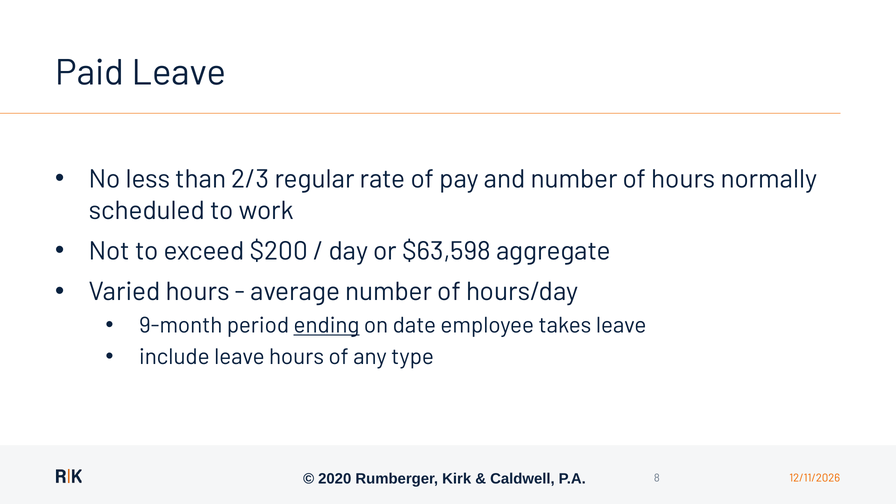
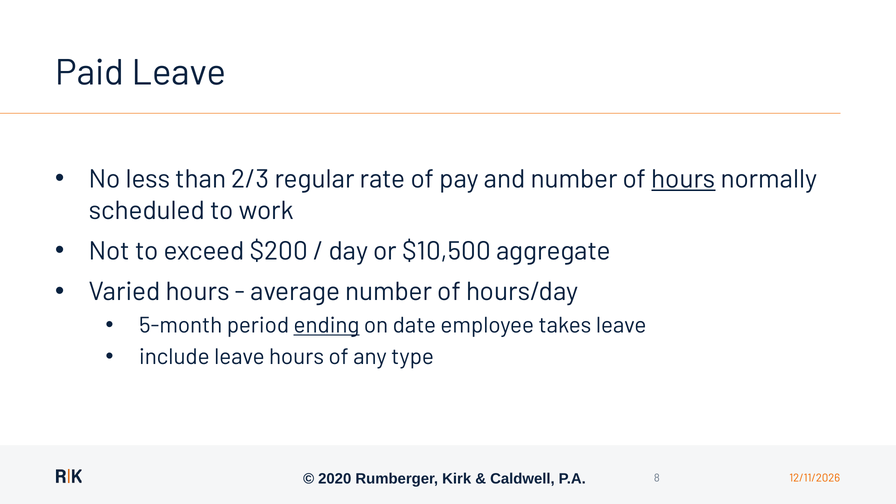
hours at (683, 179) underline: none -> present
$63,598: $63,598 -> $10,500
9-month: 9-month -> 5-month
